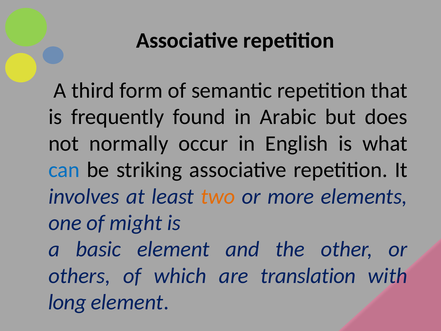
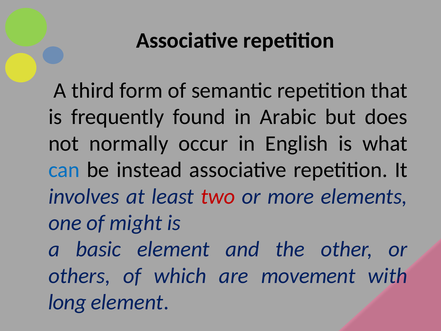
striking: striking -> instead
two colour: orange -> red
translation: translation -> movement
